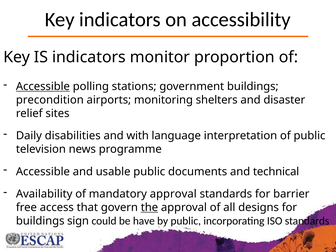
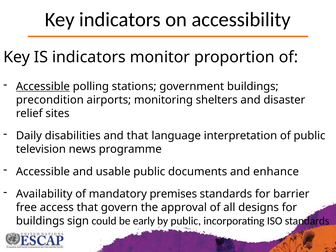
and with: with -> that
technical: technical -> enhance
mandatory approval: approval -> premises
the underline: present -> none
have: have -> early
